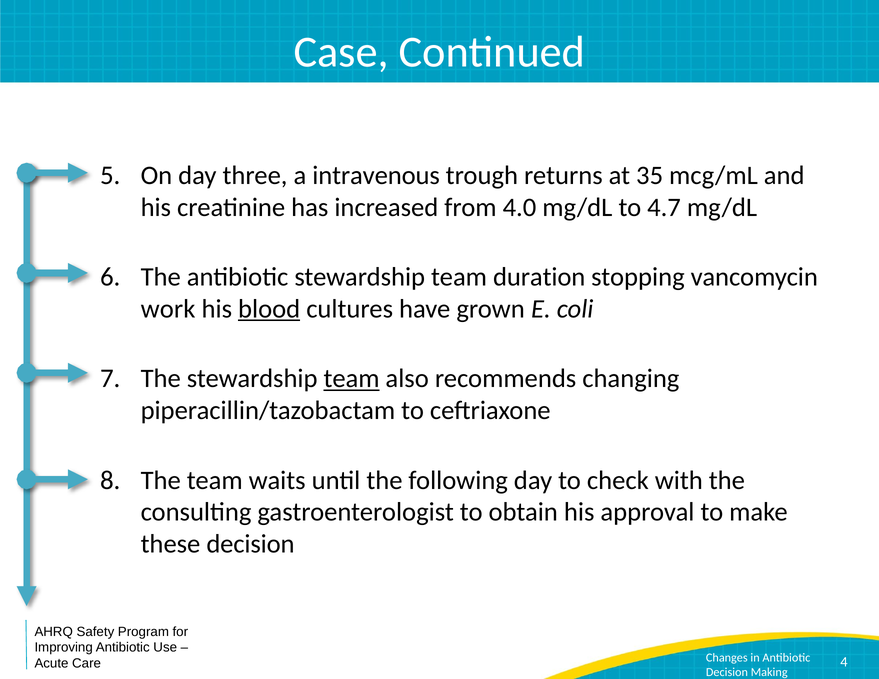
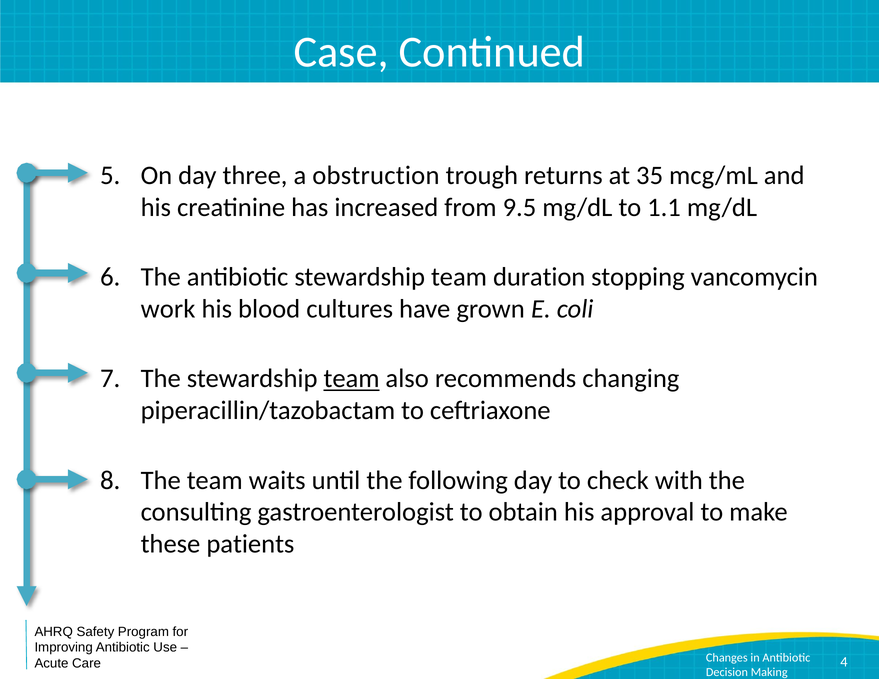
intravenous: intravenous -> obstruction
4.0: 4.0 -> 9.5
4.7: 4.7 -> 1.1
blood underline: present -> none
these decision: decision -> patients
